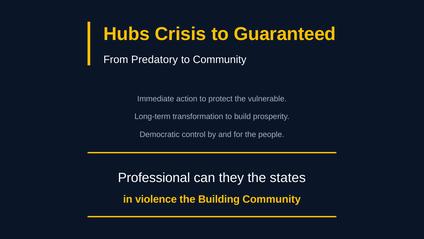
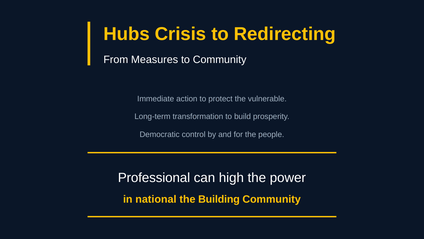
Guaranteed: Guaranteed -> Redirecting
Predatory: Predatory -> Measures
they: they -> high
states: states -> power
violence: violence -> national
